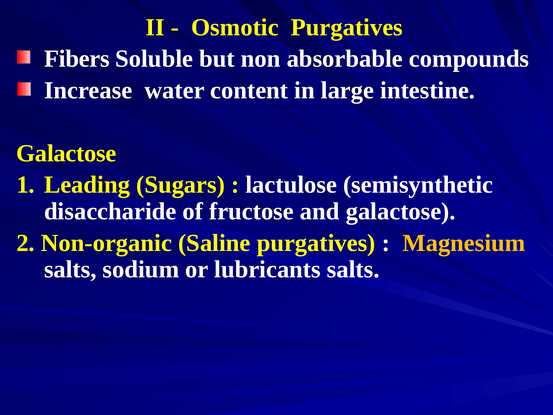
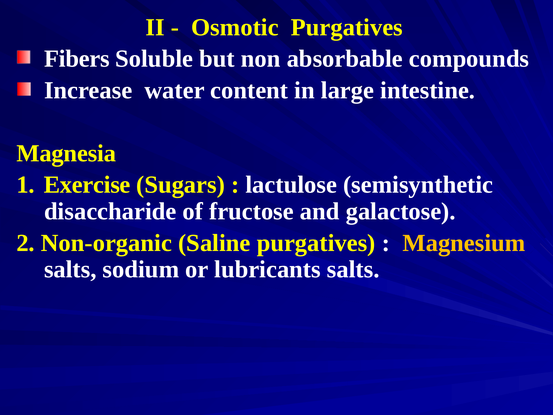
Galactose at (66, 153): Galactose -> Magnesia
Leading: Leading -> Exercise
